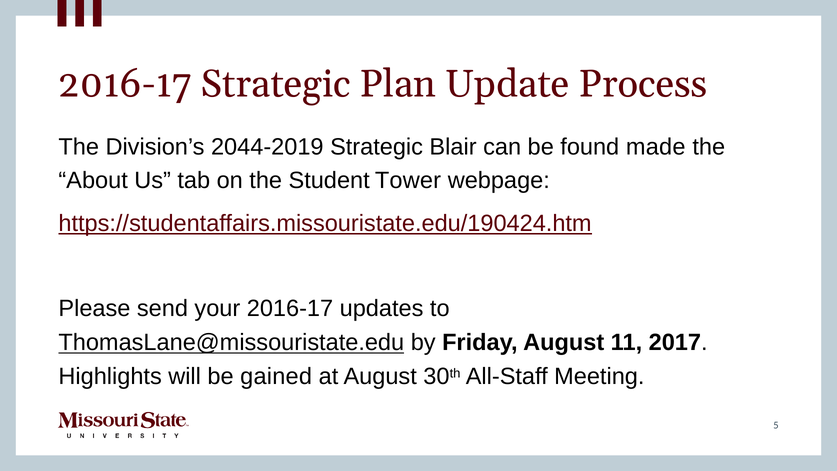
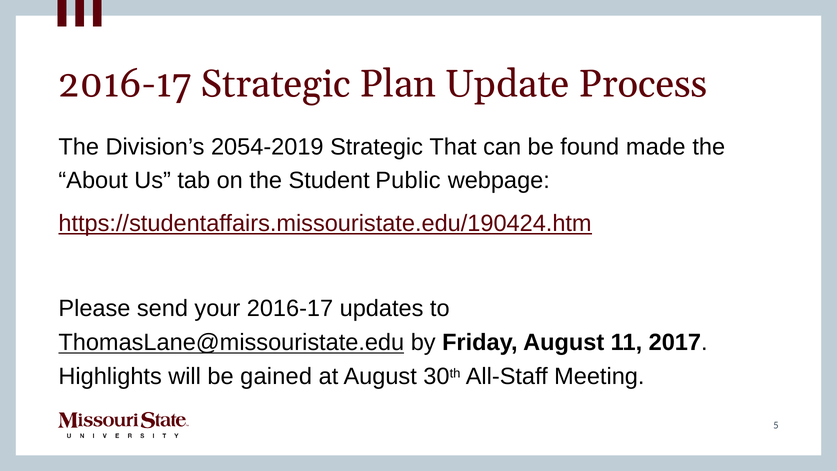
2044-2019: 2044-2019 -> 2054-2019
Blair: Blair -> That
Tower: Tower -> Public
